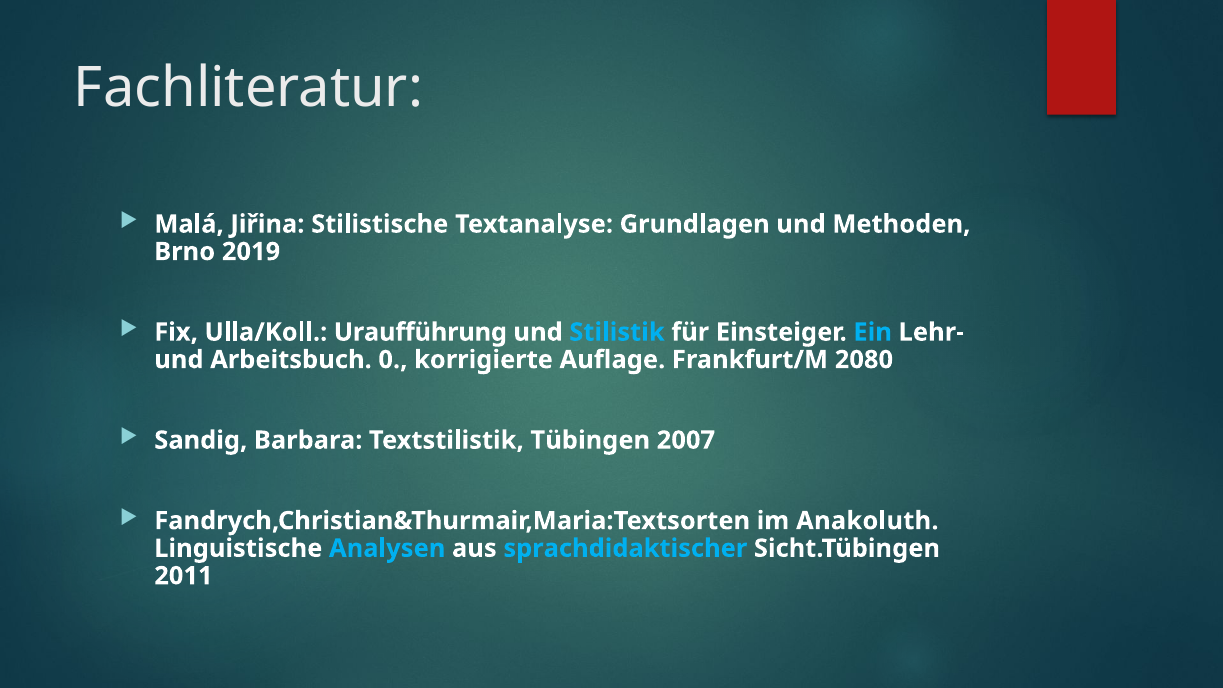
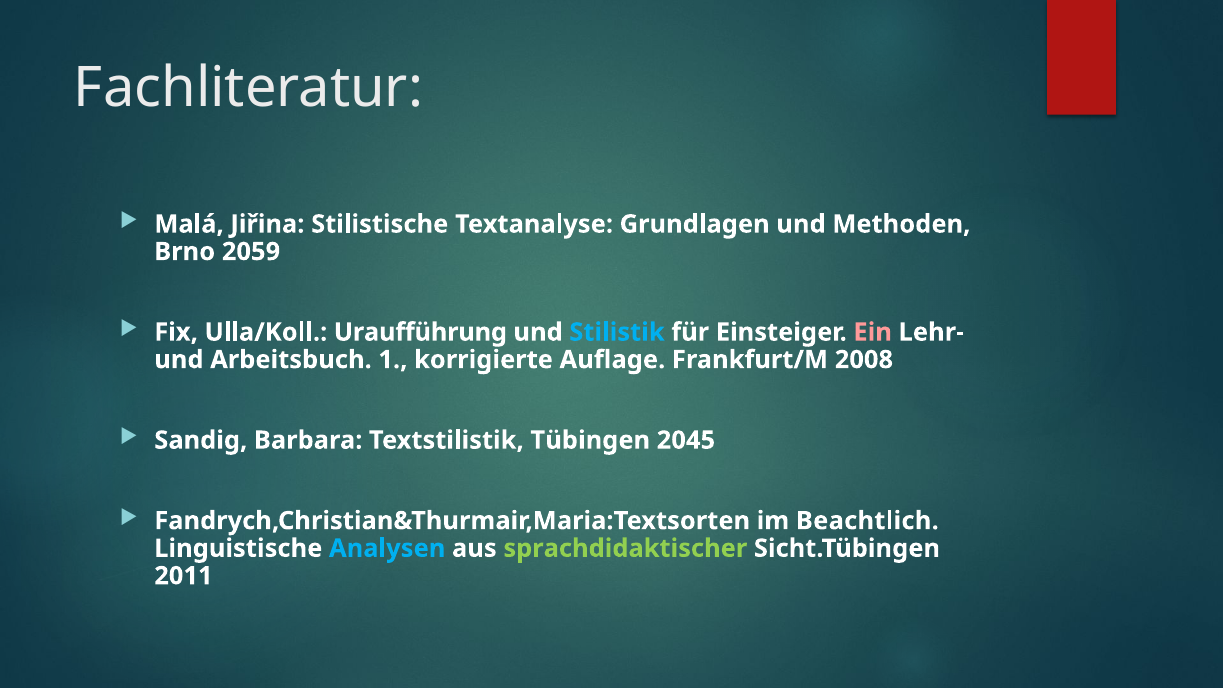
2019: 2019 -> 2059
Ein colour: light blue -> pink
0: 0 -> 1
2080: 2080 -> 2008
2007: 2007 -> 2045
Anakoluth: Anakoluth -> Beachtlich
sprachdidaktischer colour: light blue -> light green
